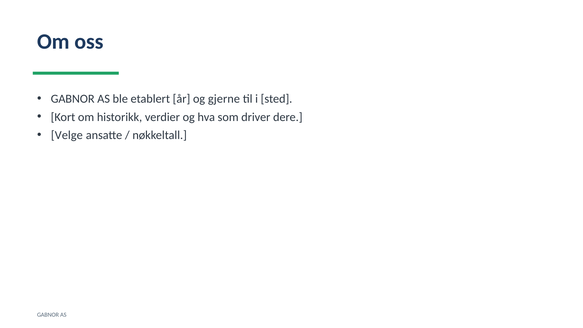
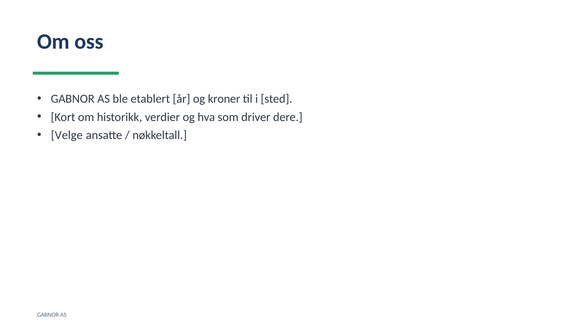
gjerne: gjerne -> kroner
